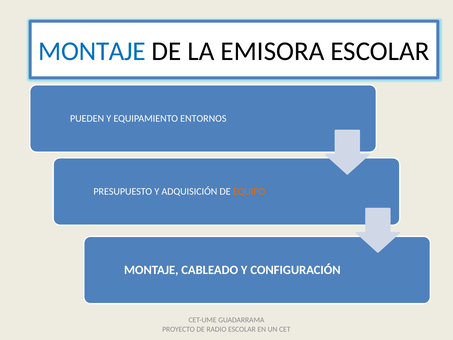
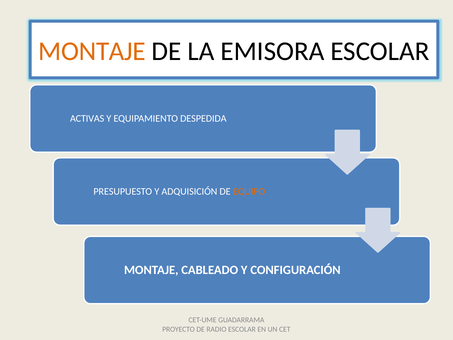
MONTAJE at (92, 51) colour: blue -> orange
PUEDEN: PUEDEN -> ACTIVAS
ENTORNOS: ENTORNOS -> DESPEDIDA
